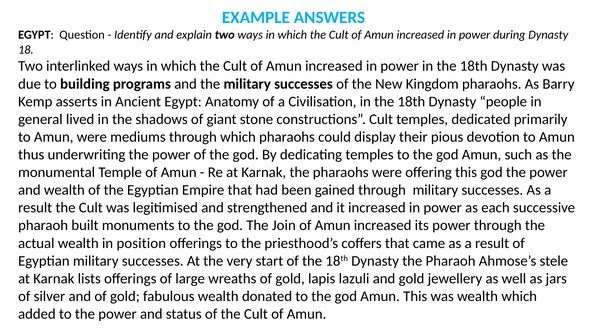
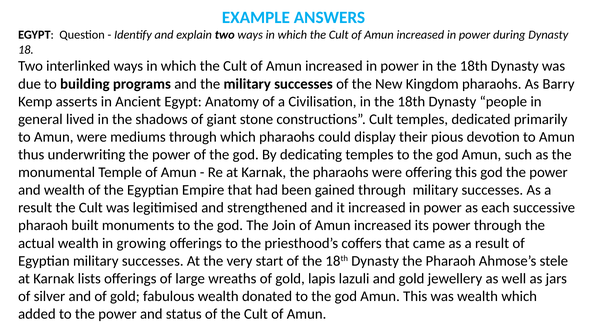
position: position -> growing
